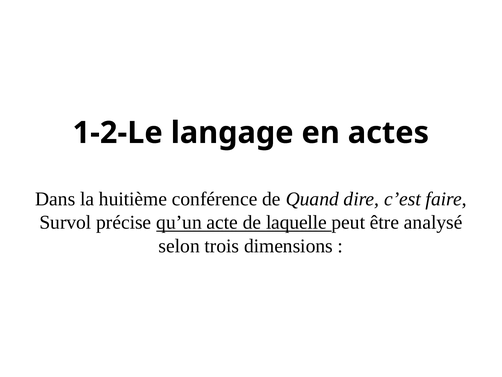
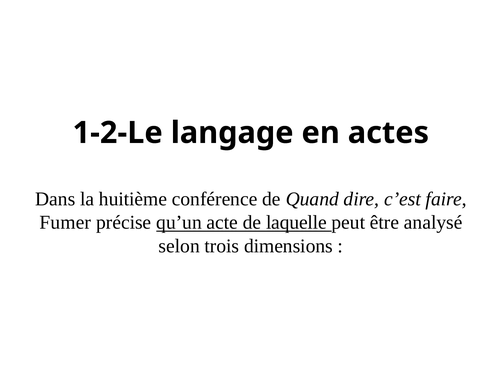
Survol: Survol -> Fumer
